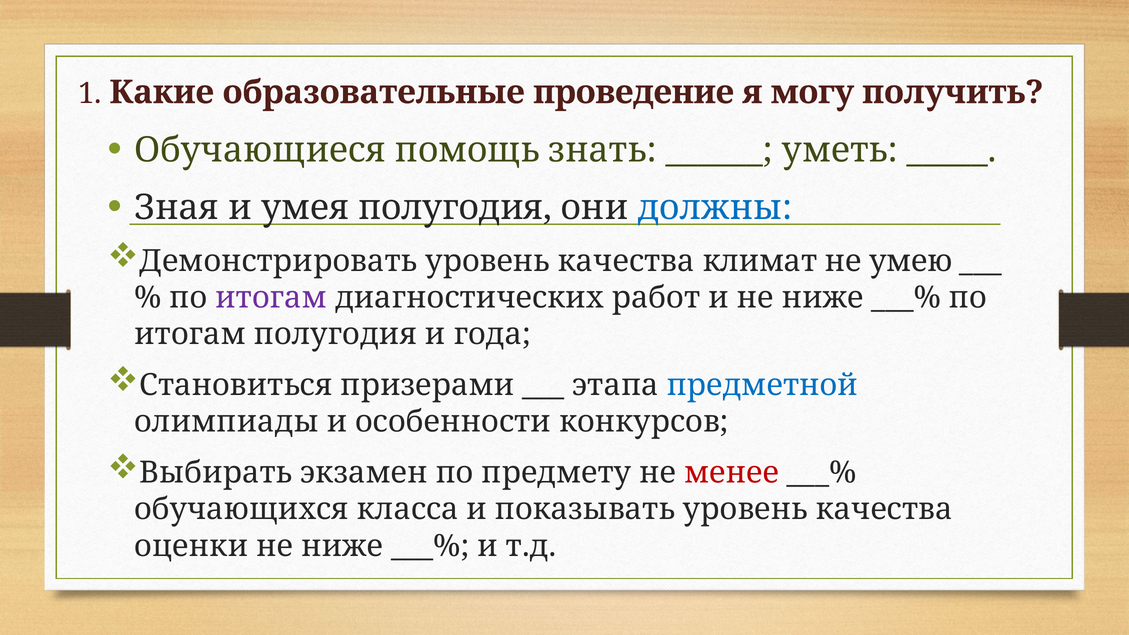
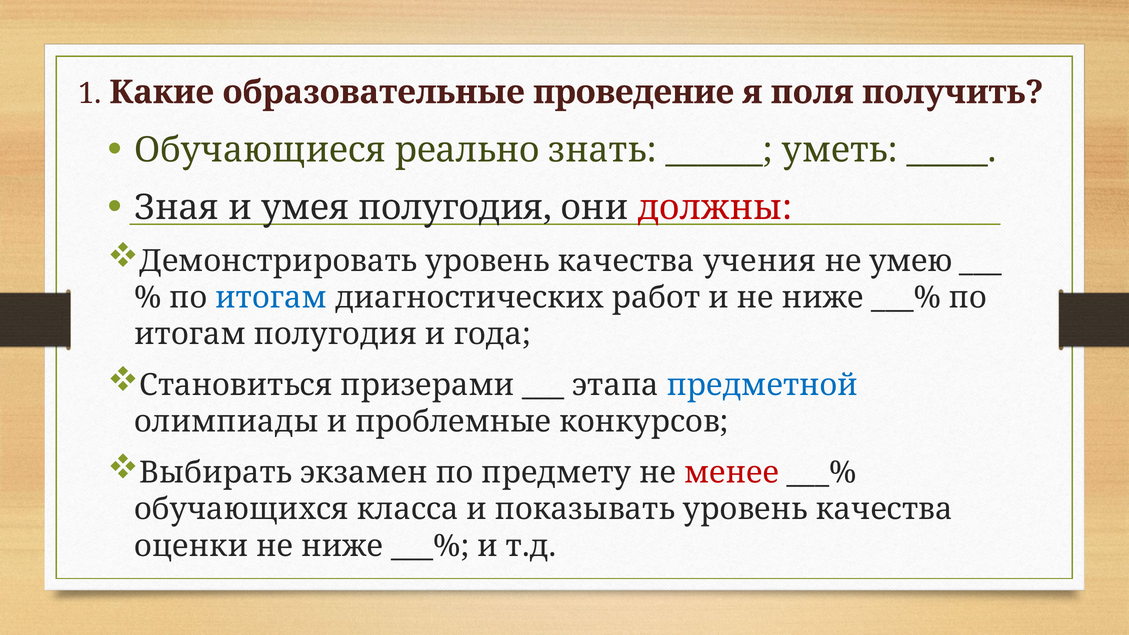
могу: могу -> поля
помощь: помощь -> реально
должны colour: blue -> red
климат: климат -> учения
итогам at (271, 298) colour: purple -> blue
особенности: особенности -> проблемные
